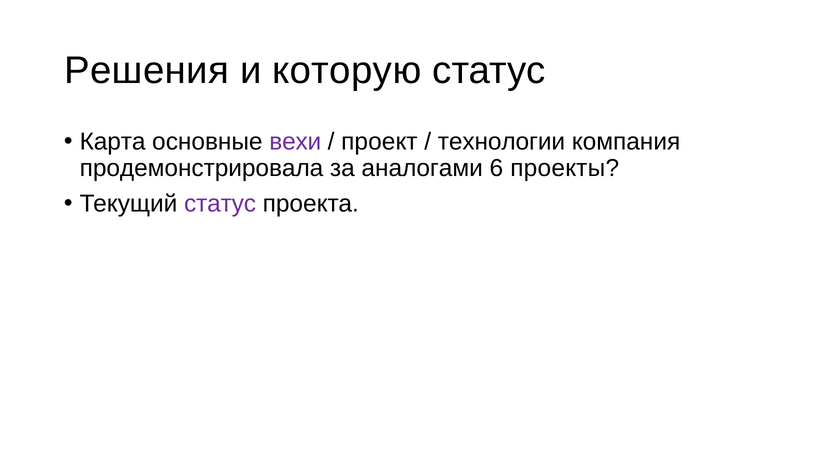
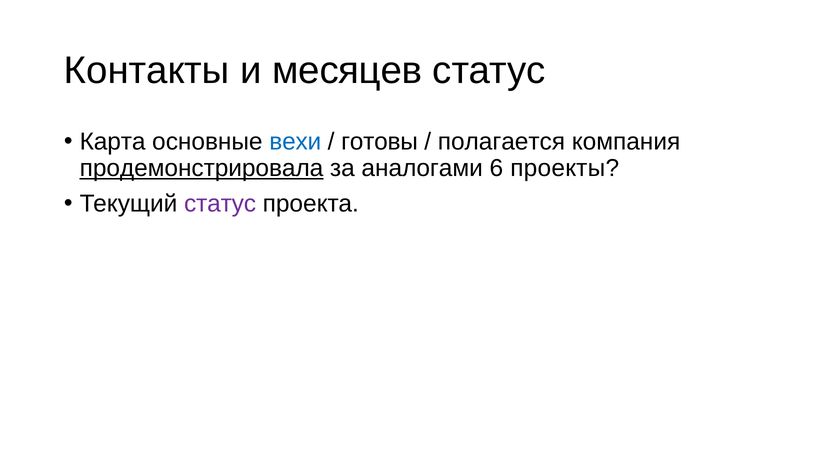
Решения: Решения -> Контакты
которую: которую -> месяцев
вехи colour: purple -> blue
проект: проект -> готовы
технологии: технологии -> полагается
продемонстрировала underline: none -> present
